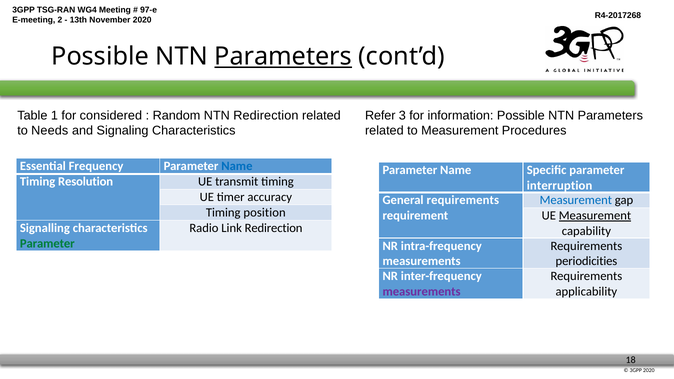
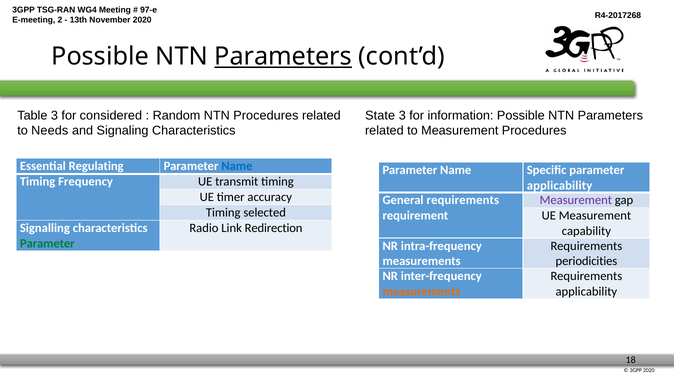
Table 1: 1 -> 3
NTN Redirection: Redirection -> Procedures
Refer: Refer -> State
Frequency: Frequency -> Regulating
Resolution: Resolution -> Frequency
interruption at (560, 185): interruption -> applicability
Measurement at (576, 200) colour: blue -> purple
position: position -> selected
Measurement at (595, 216) underline: present -> none
measurements at (422, 292) colour: purple -> orange
